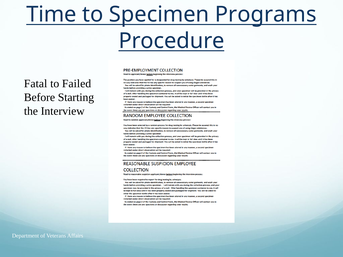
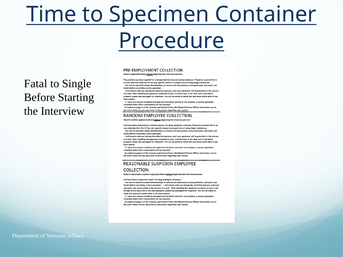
Programs: Programs -> Container
Failed: Failed -> Single
